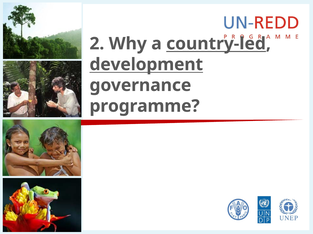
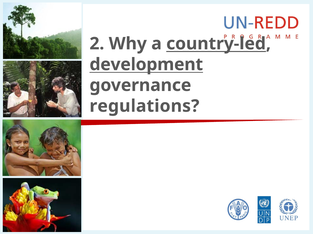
programme: programme -> regulations
